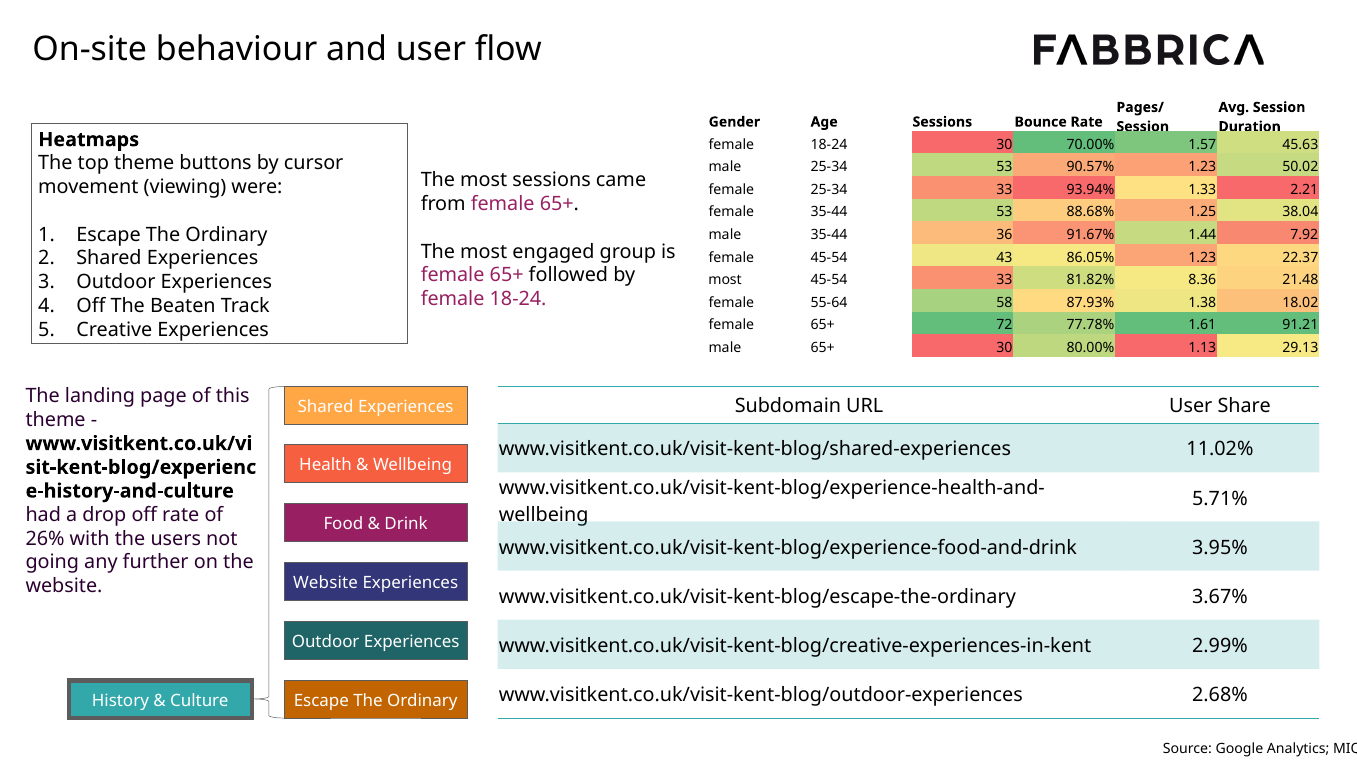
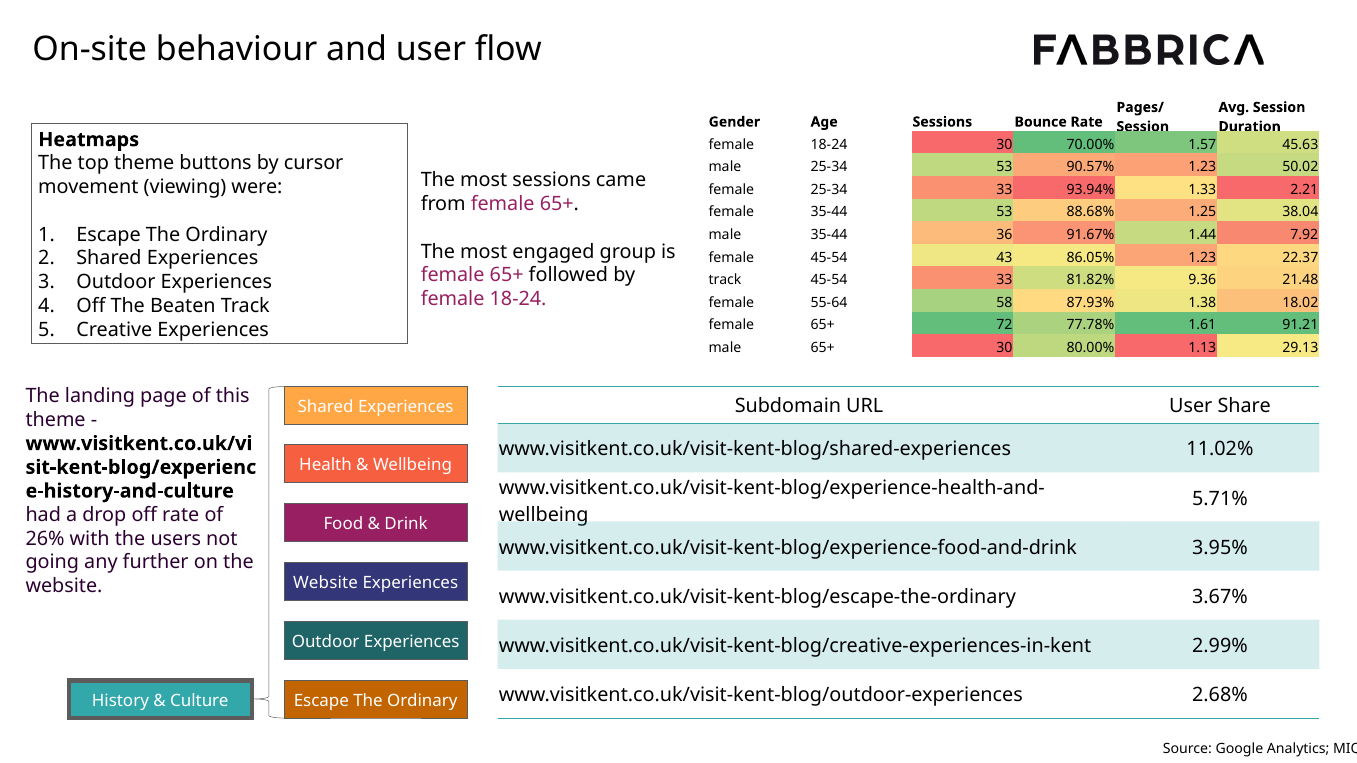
most at (725, 280): most -> track
8.36: 8.36 -> 9.36
